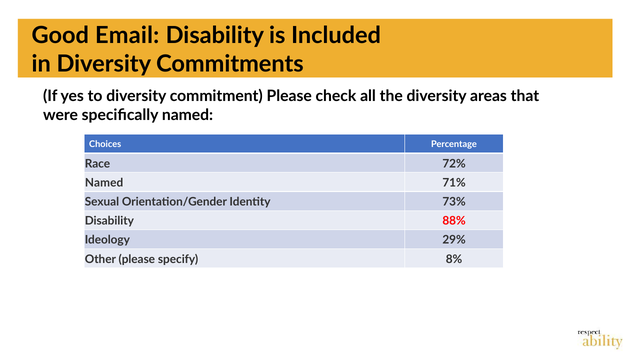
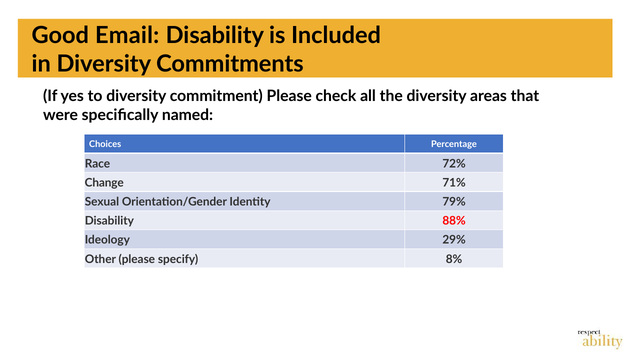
Named at (104, 183): Named -> Change
73%: 73% -> 79%
